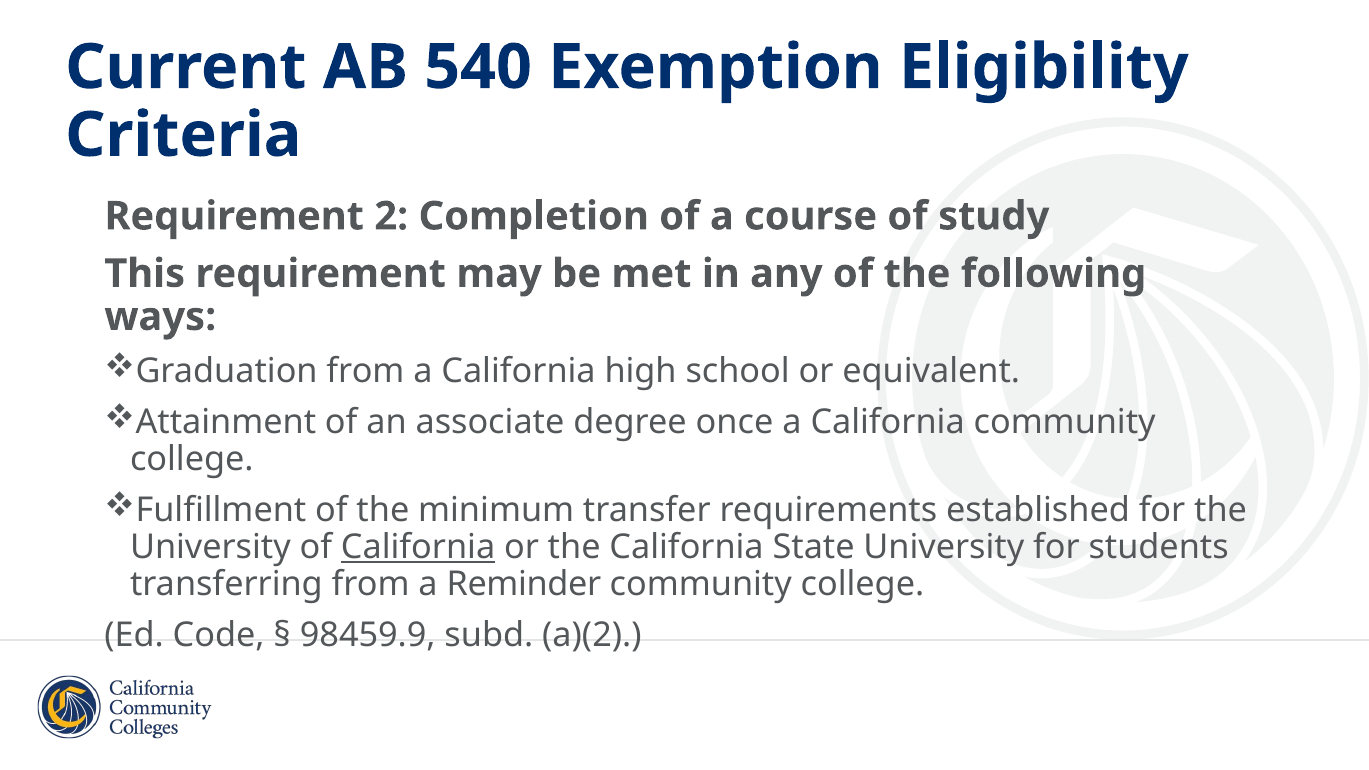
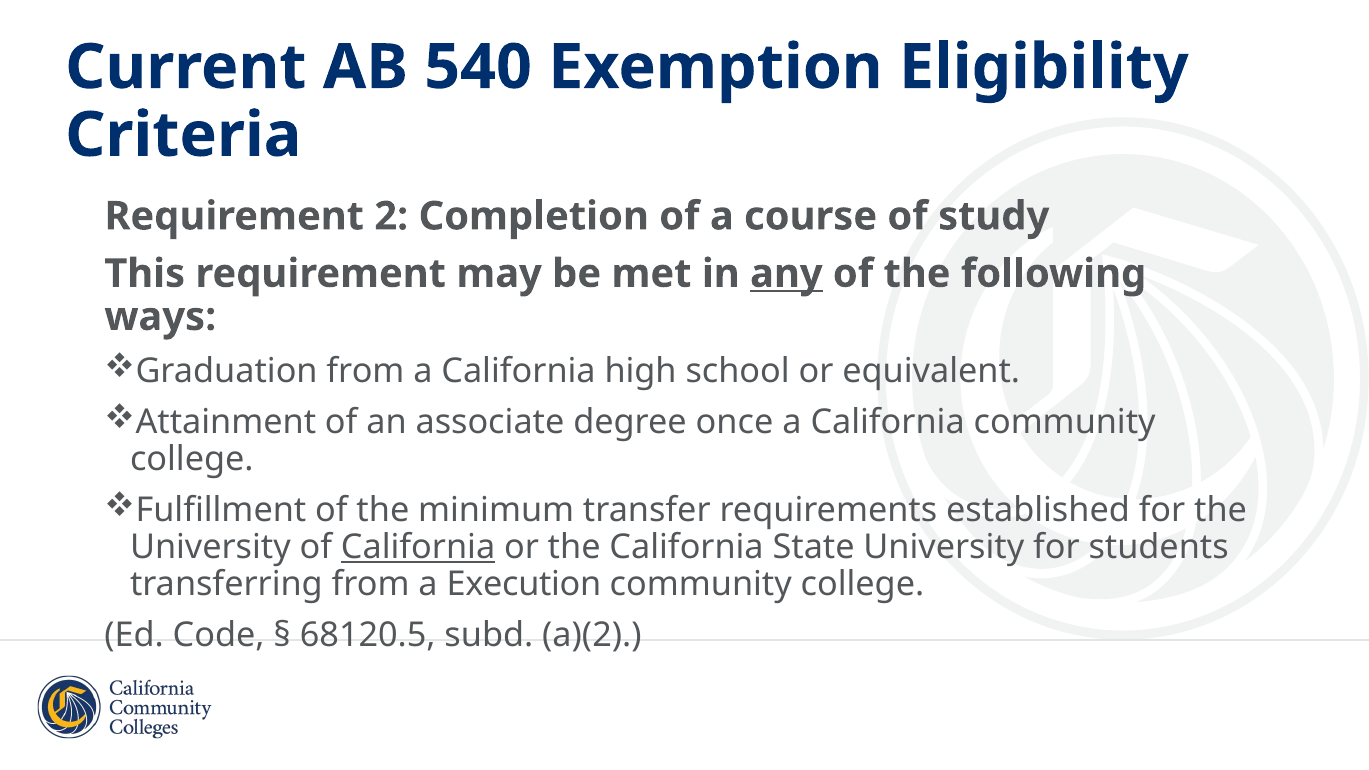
any underline: none -> present
Reminder: Reminder -> Execution
98459.9: 98459.9 -> 68120.5
